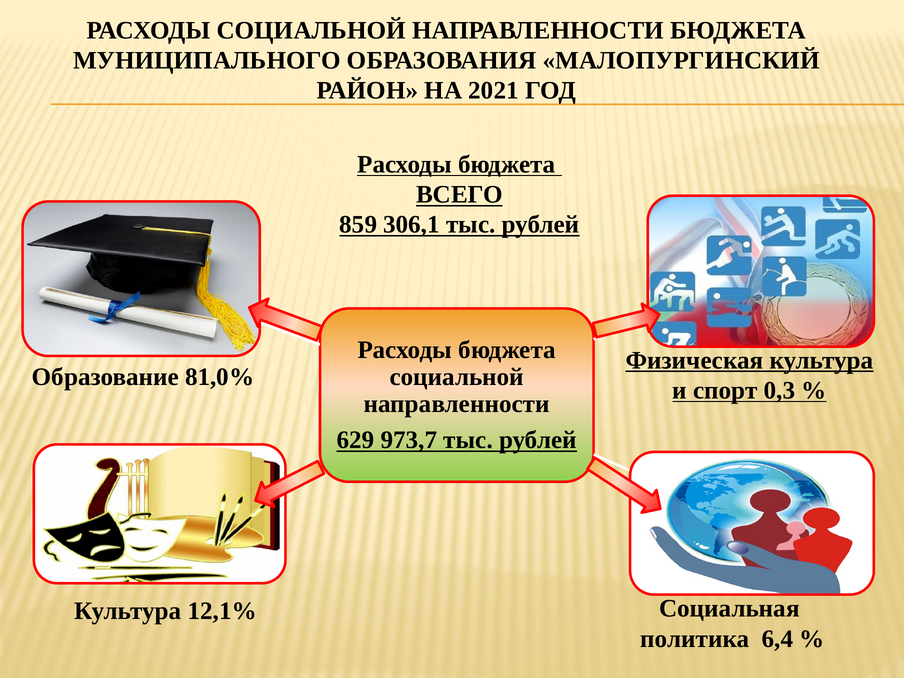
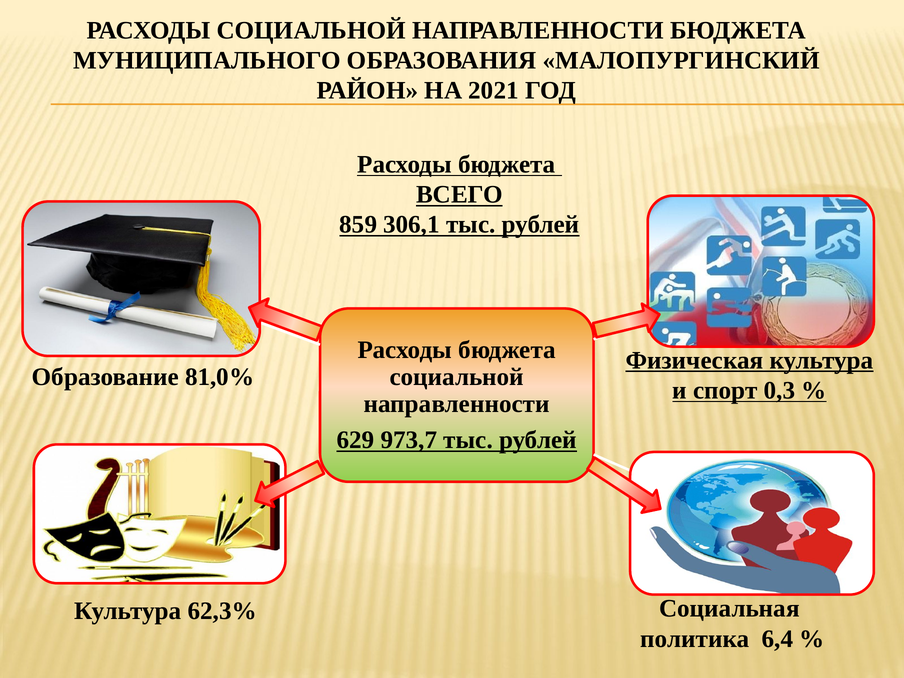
12,1%: 12,1% -> 62,3%
